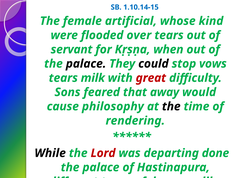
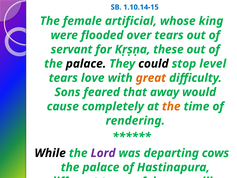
kind: kind -> king
when: when -> these
vows: vows -> level
milk: milk -> love
great colour: red -> orange
philosophy: philosophy -> completely
the at (171, 106) colour: black -> orange
Lord colour: red -> purple
done: done -> cows
